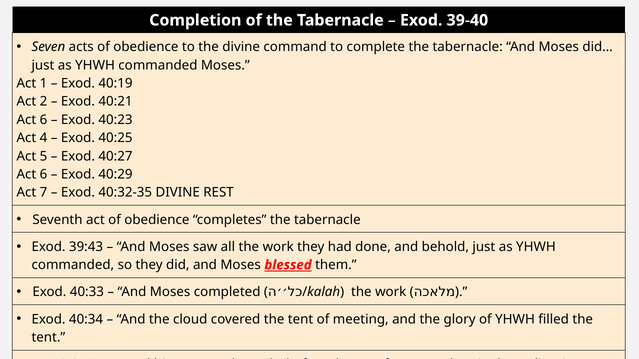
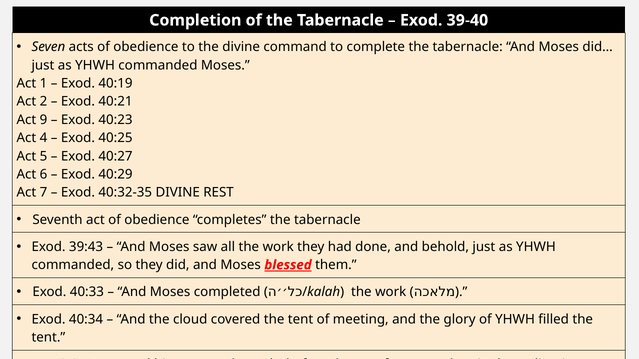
6 at (44, 120): 6 -> 9
